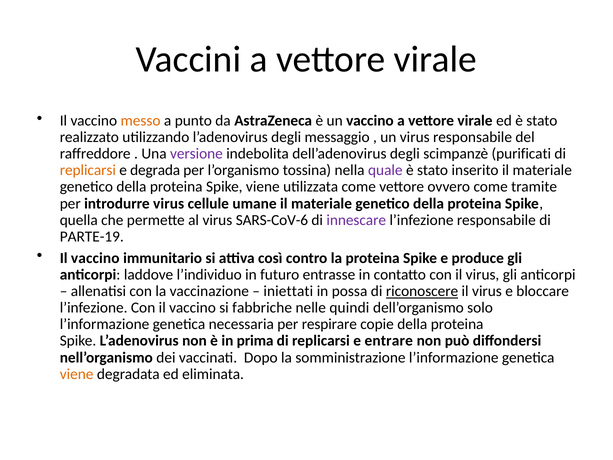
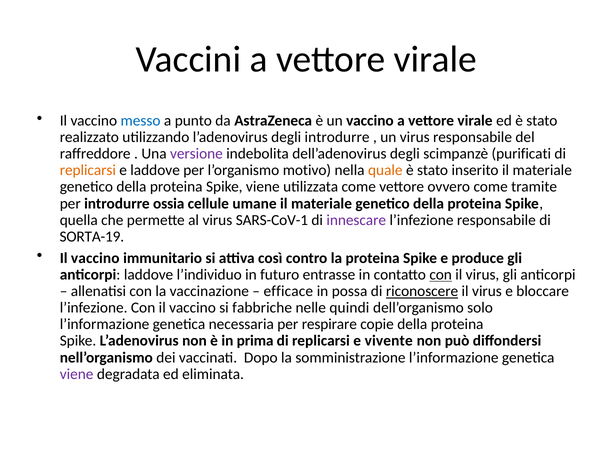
messo colour: orange -> blue
degli messaggio: messaggio -> introdurre
e degrada: degrada -> laddove
tossina: tossina -> motivo
quale colour: purple -> orange
introdurre virus: virus -> ossia
SARS-CoV-6: SARS-CoV-6 -> SARS-CoV-1
PARTE-19: PARTE-19 -> SORTA-19
con at (441, 275) underline: none -> present
iniettati: iniettati -> efficace
entrare: entrare -> vivente
viene at (77, 374) colour: orange -> purple
